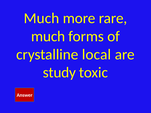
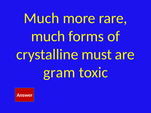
local: local -> must
study: study -> gram
